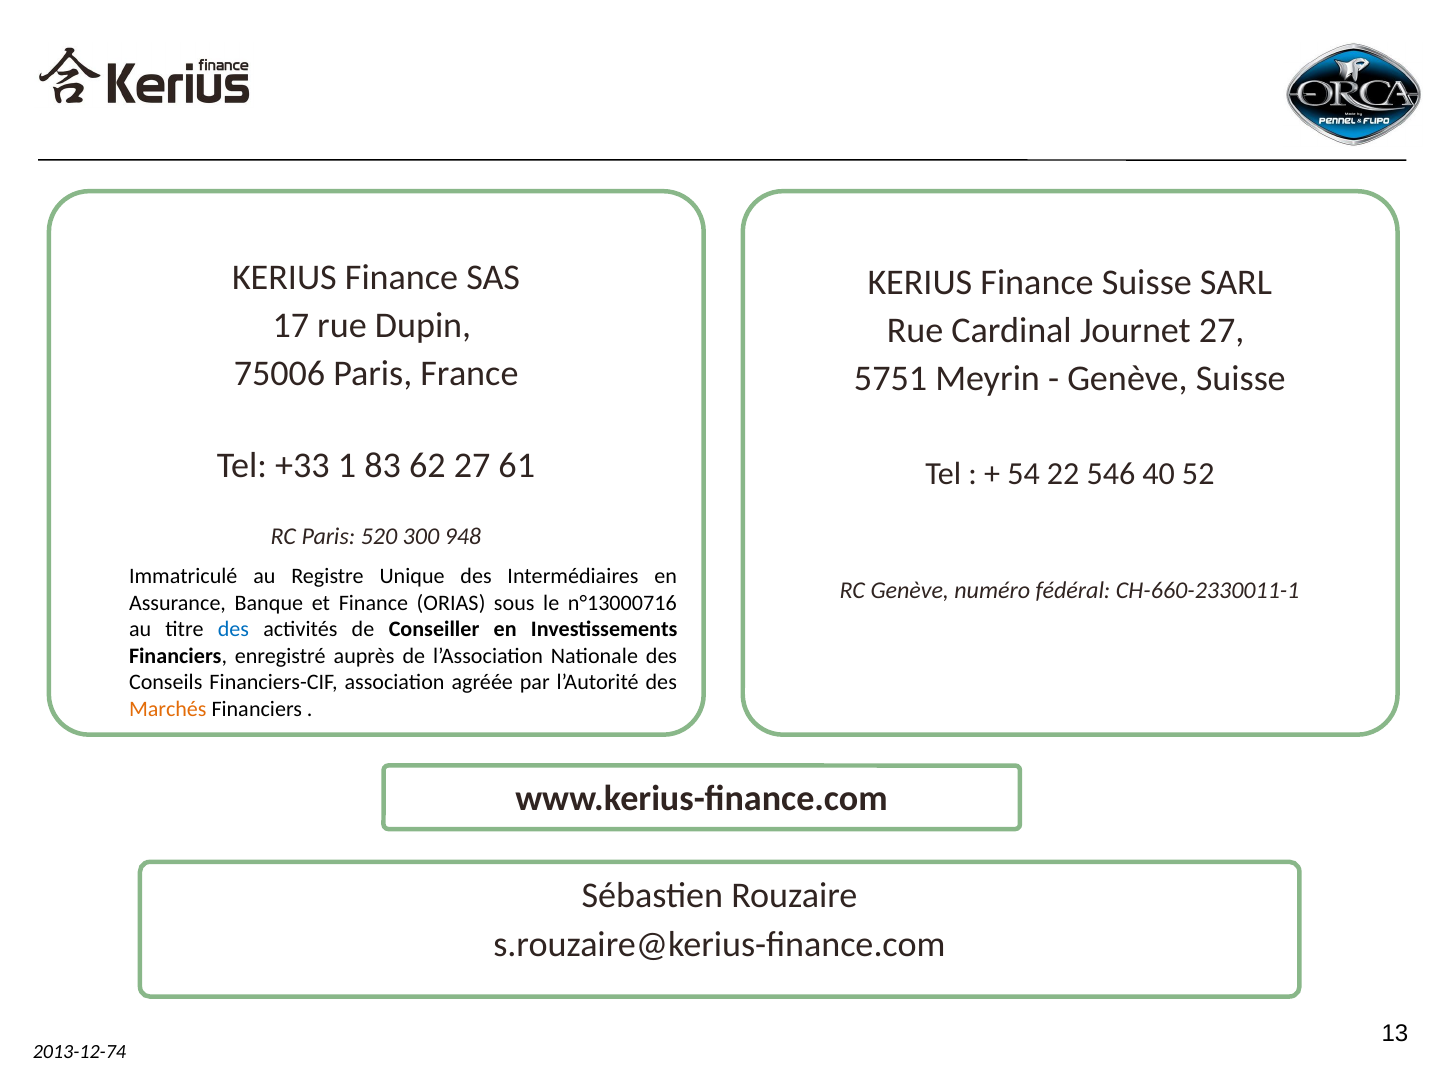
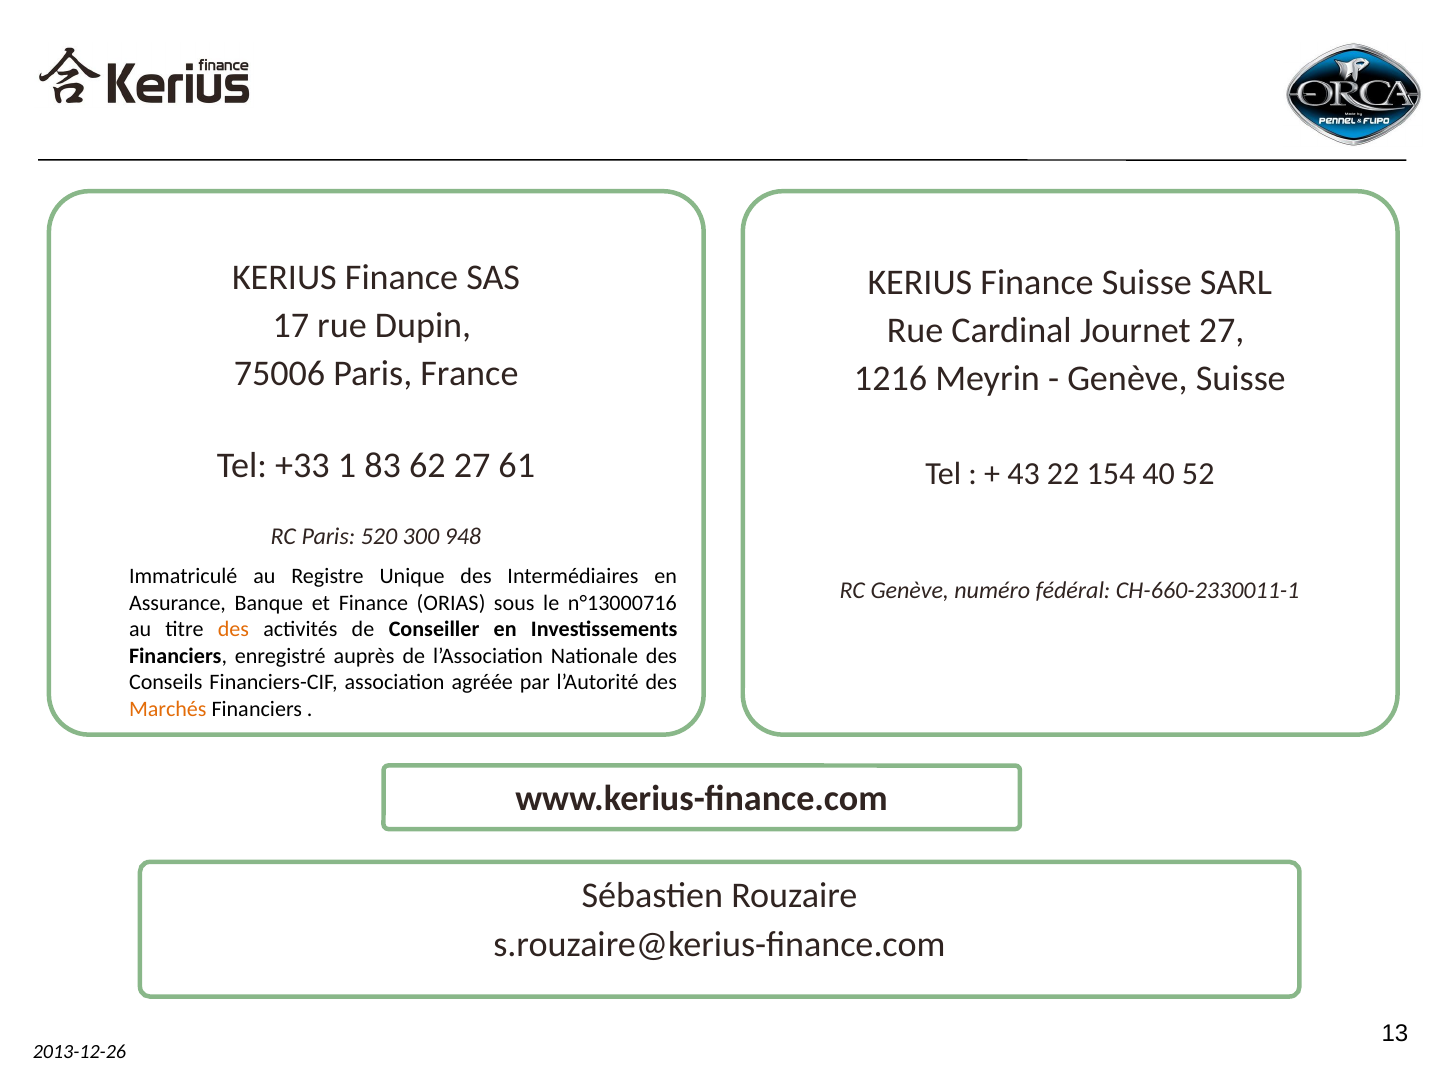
5751: 5751 -> 1216
54: 54 -> 43
546: 546 -> 154
des at (233, 629) colour: blue -> orange
2013-12-74: 2013-12-74 -> 2013-12-26
